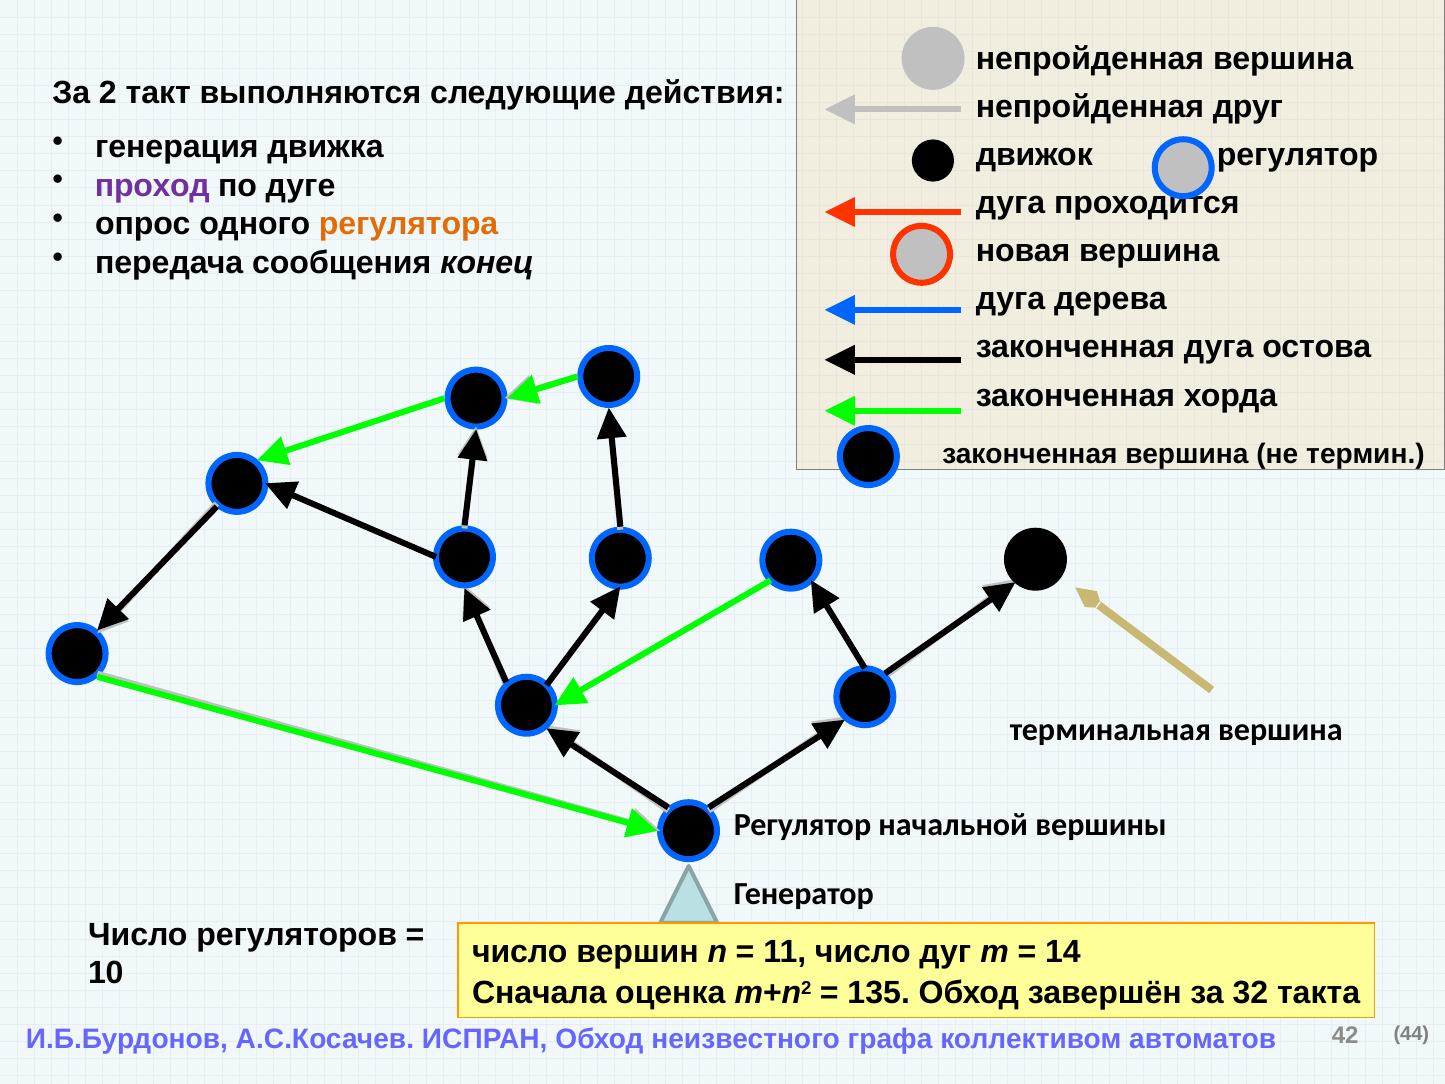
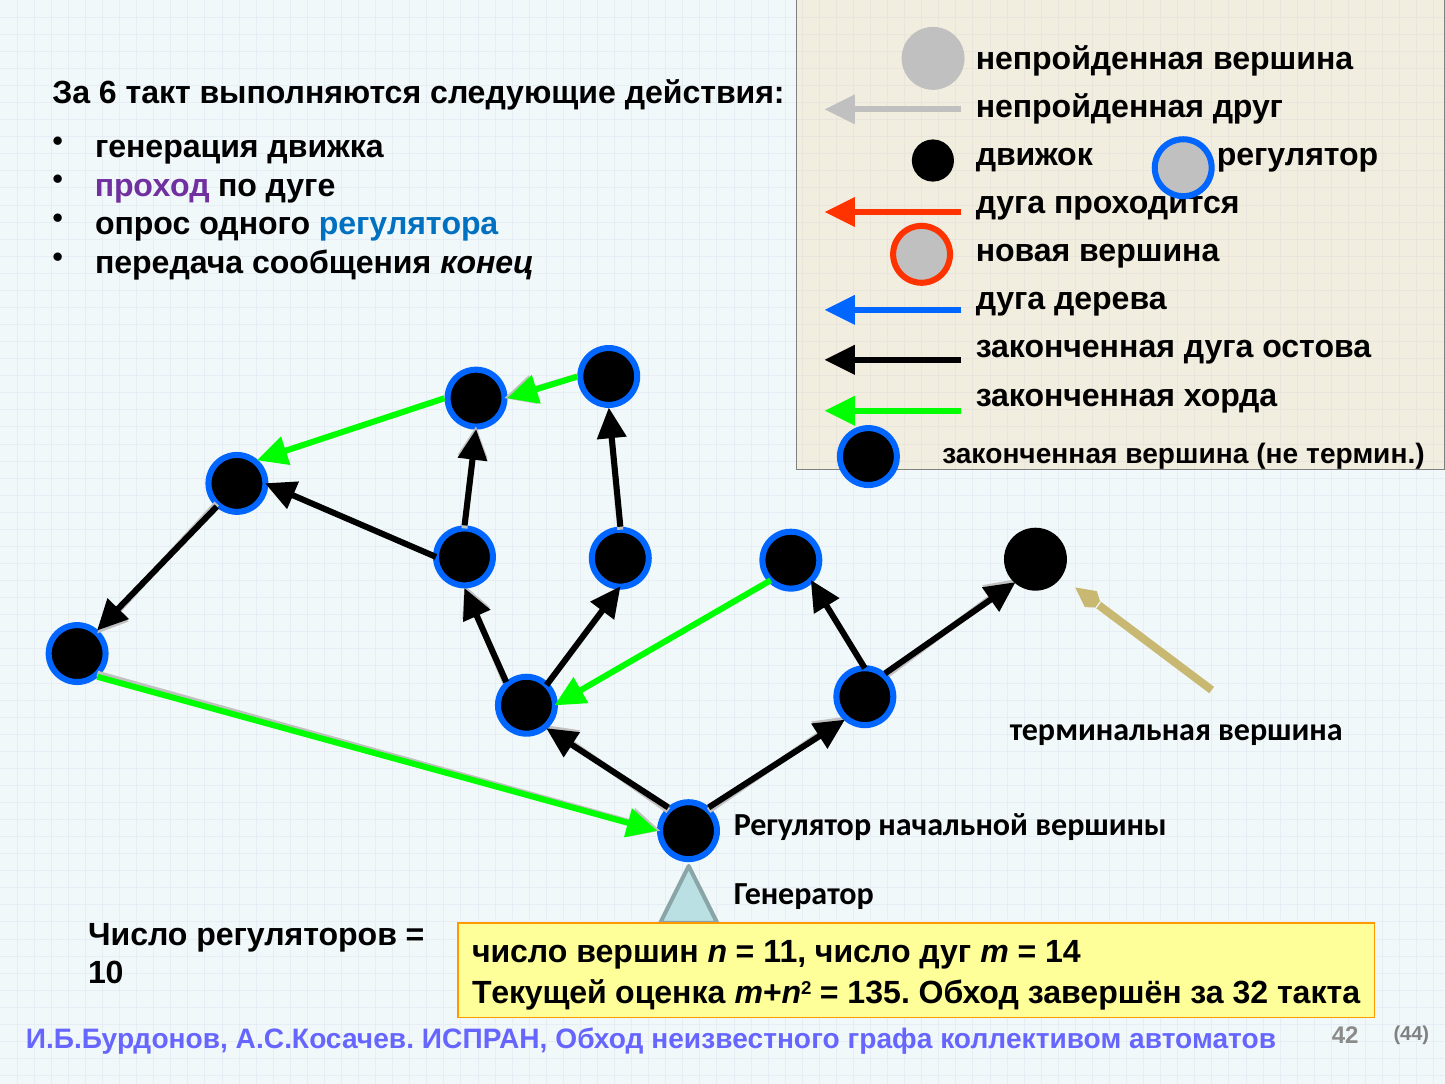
2: 2 -> 6
регулятора colour: orange -> blue
Сначала: Сначала -> Текущей
